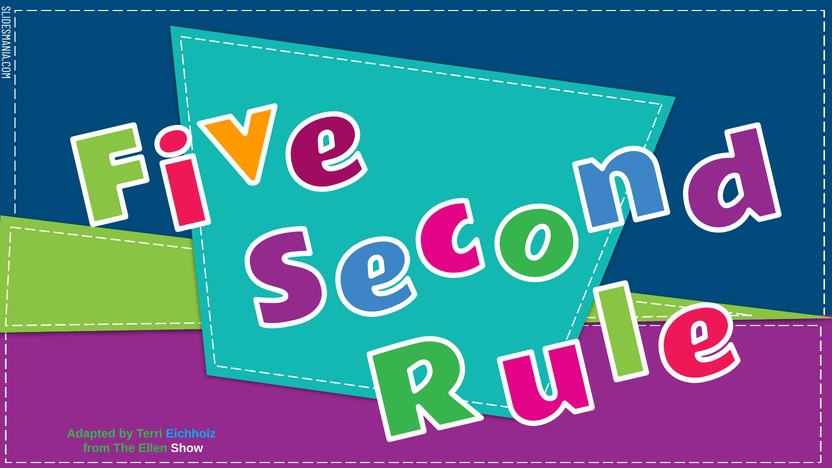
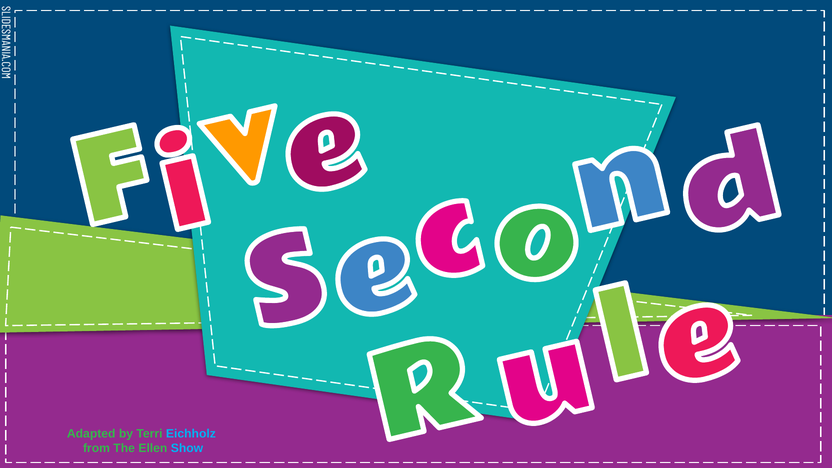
Show colour: white -> light blue
